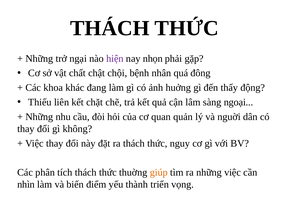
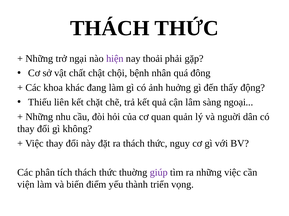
nhọn: nhọn -> thoải
giúp colour: orange -> purple
nhìn: nhìn -> viện
